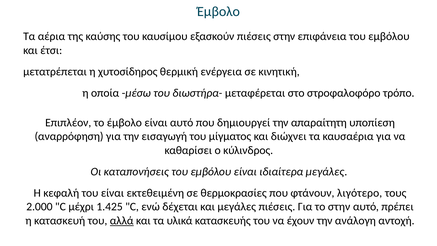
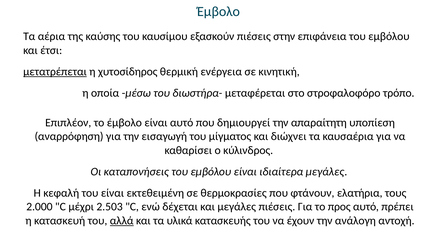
μετατρέπεται underline: none -> present
λιγότερο: λιγότερο -> ελατήρια
1.425: 1.425 -> 2.503
το στην: στην -> προς
